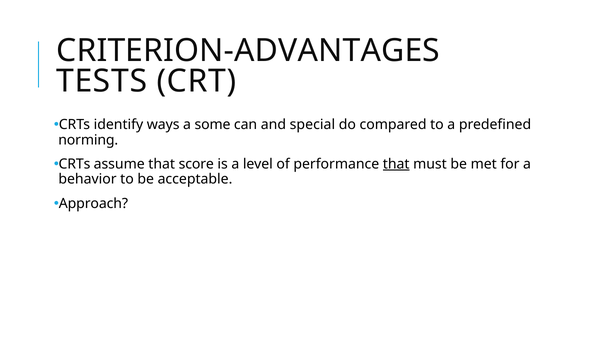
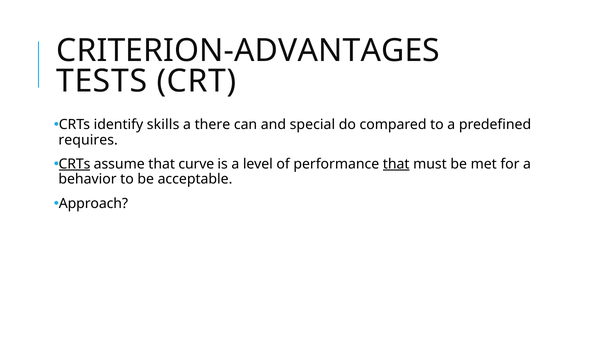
ways: ways -> skills
some: some -> there
norming: norming -> requires
CRTs at (74, 164) underline: none -> present
score: score -> curve
